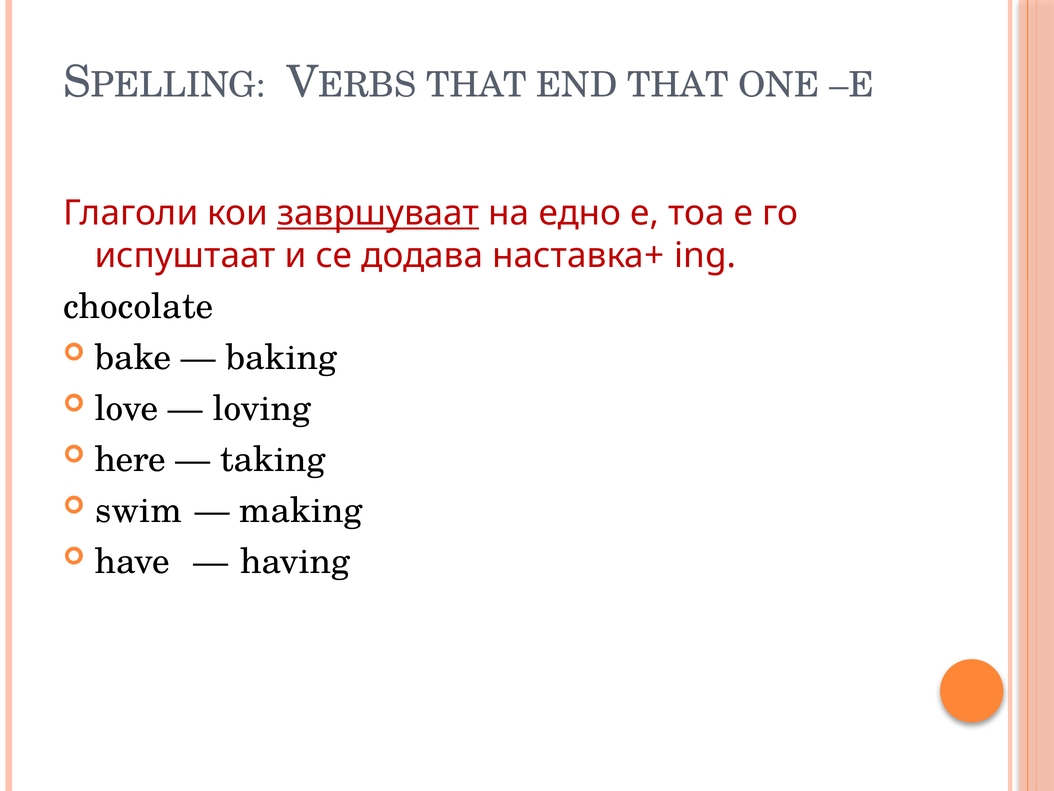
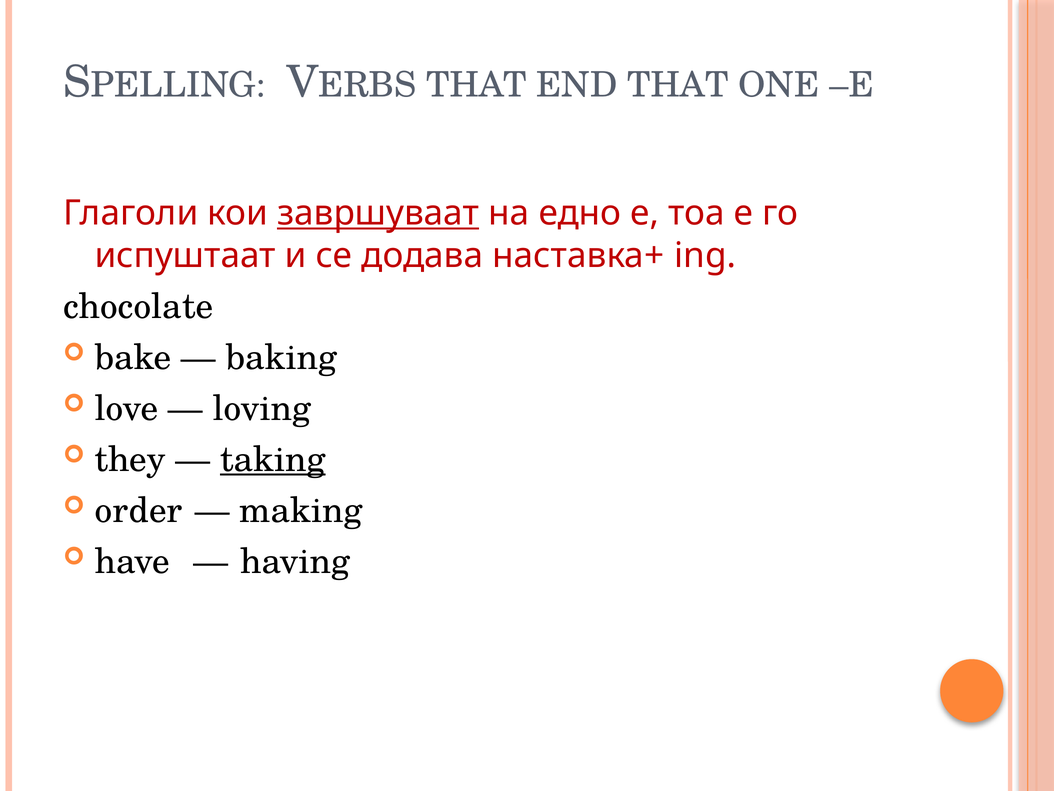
here: here -> they
taking underline: none -> present
swim: swim -> order
